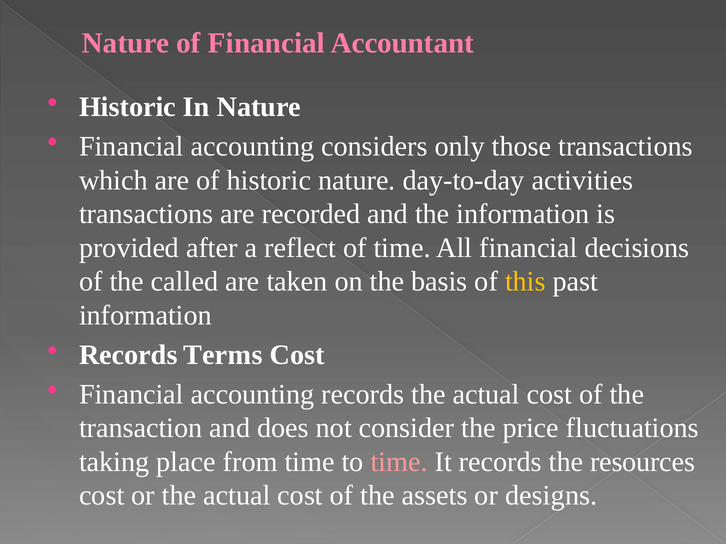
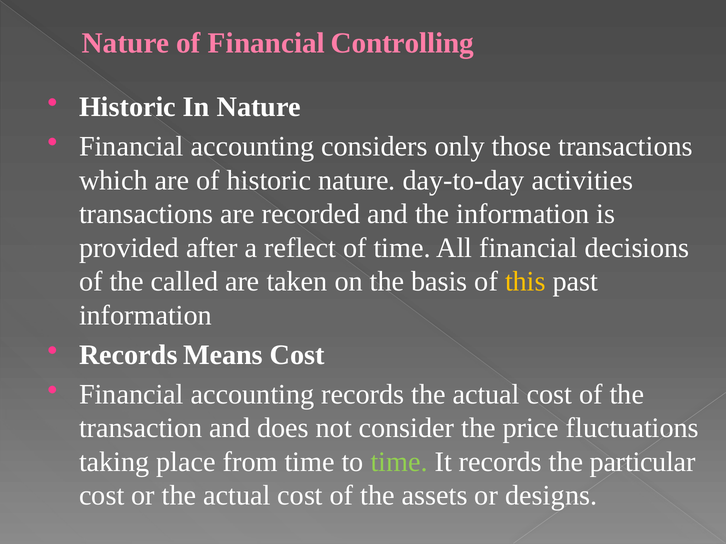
Accountant: Accountant -> Controlling
Terms: Terms -> Means
time at (399, 462) colour: pink -> light green
resources: resources -> particular
